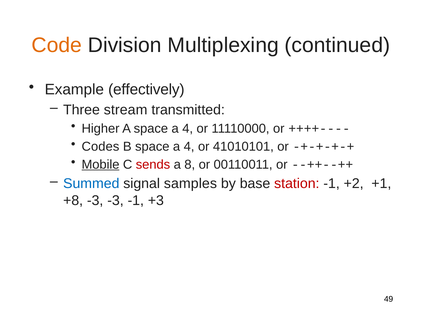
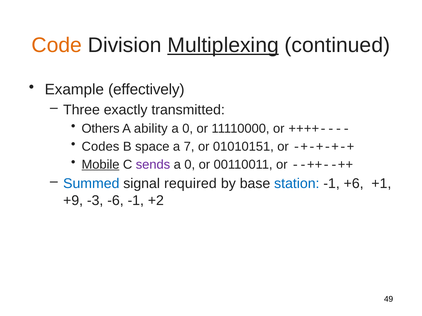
Multiplexing underline: none -> present
stream: stream -> exactly
Higher: Higher -> Others
A space: space -> ability
4 at (188, 129): 4 -> 0
4 at (189, 147): 4 -> 7
41010101: 41010101 -> 01010151
sends colour: red -> purple
8 at (190, 165): 8 -> 0
samples: samples -> required
station colour: red -> blue
+2: +2 -> +6
+8: +8 -> +9
-3 -3: -3 -> -6
+3: +3 -> +2
